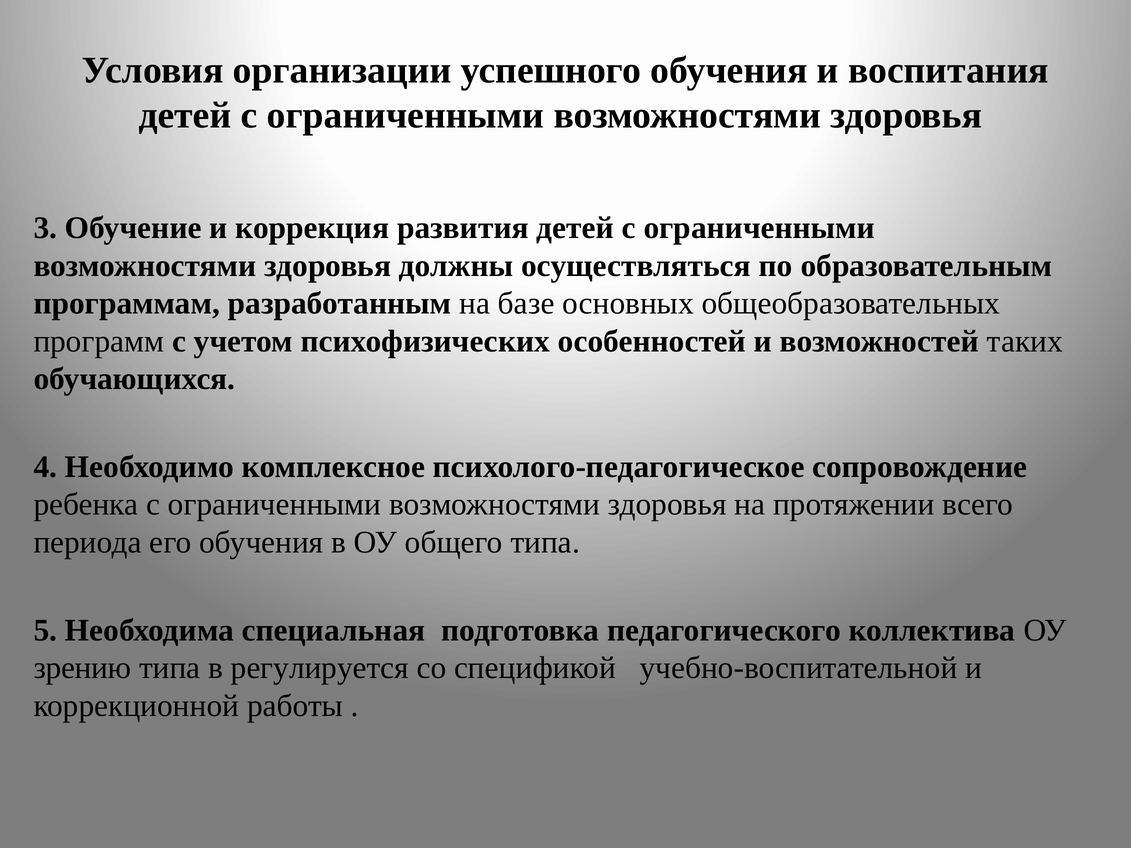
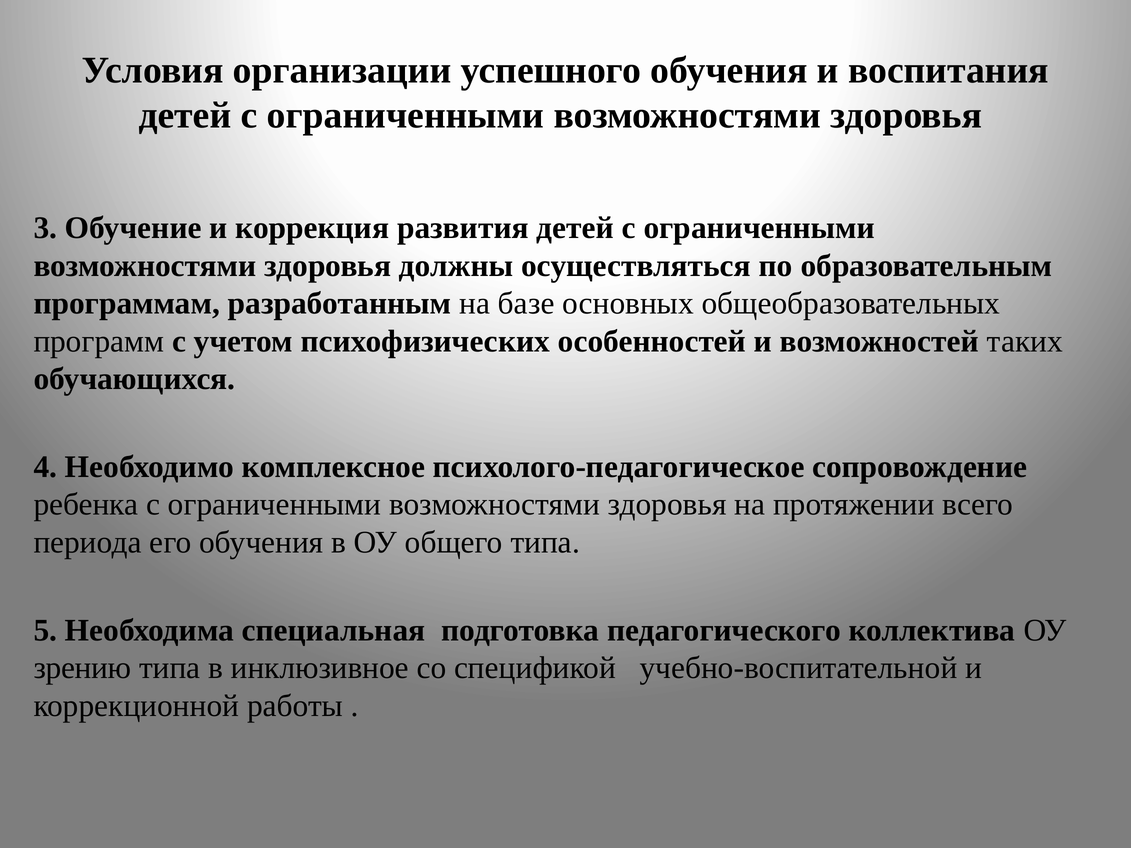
регулируется: регулируется -> инклюзивное
